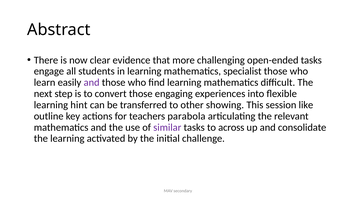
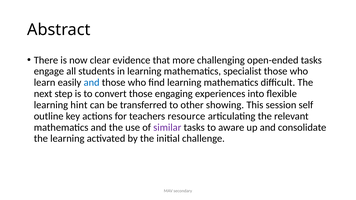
and at (92, 83) colour: purple -> blue
like: like -> self
parabola: parabola -> resource
across: across -> aware
